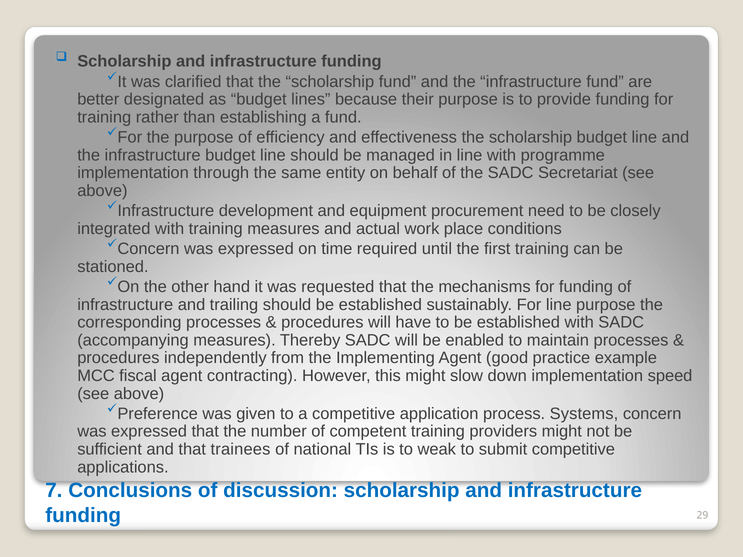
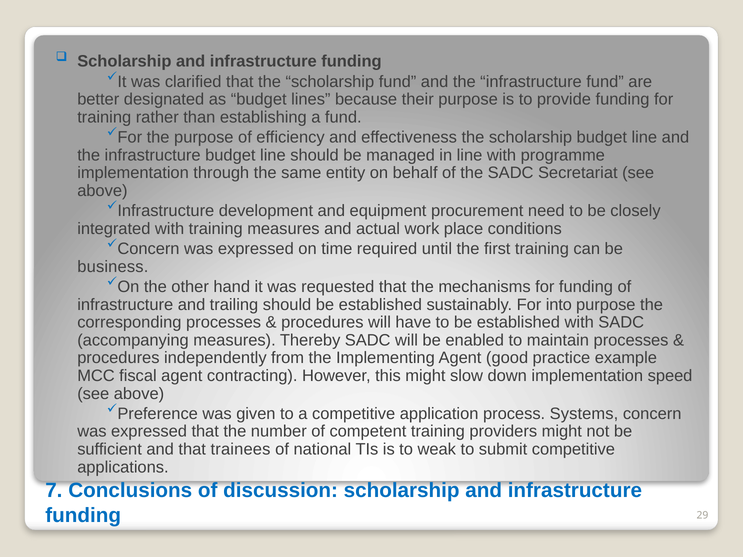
stationed: stationed -> business
For line: line -> into
